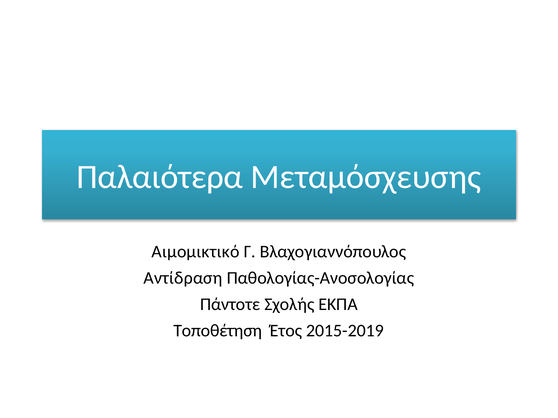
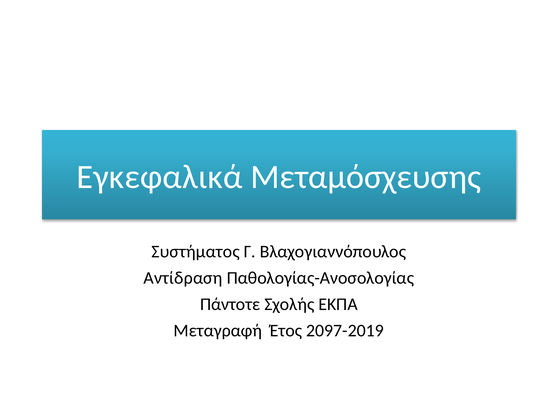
Παλαιότερα: Παλαιότερα -> Εγκεφαλικά
Αιμομικτικό: Αιμομικτικό -> Συστήματος
Τοποθέτηση: Τοποθέτηση -> Μεταγραφή
2015-2019: 2015-2019 -> 2097-2019
